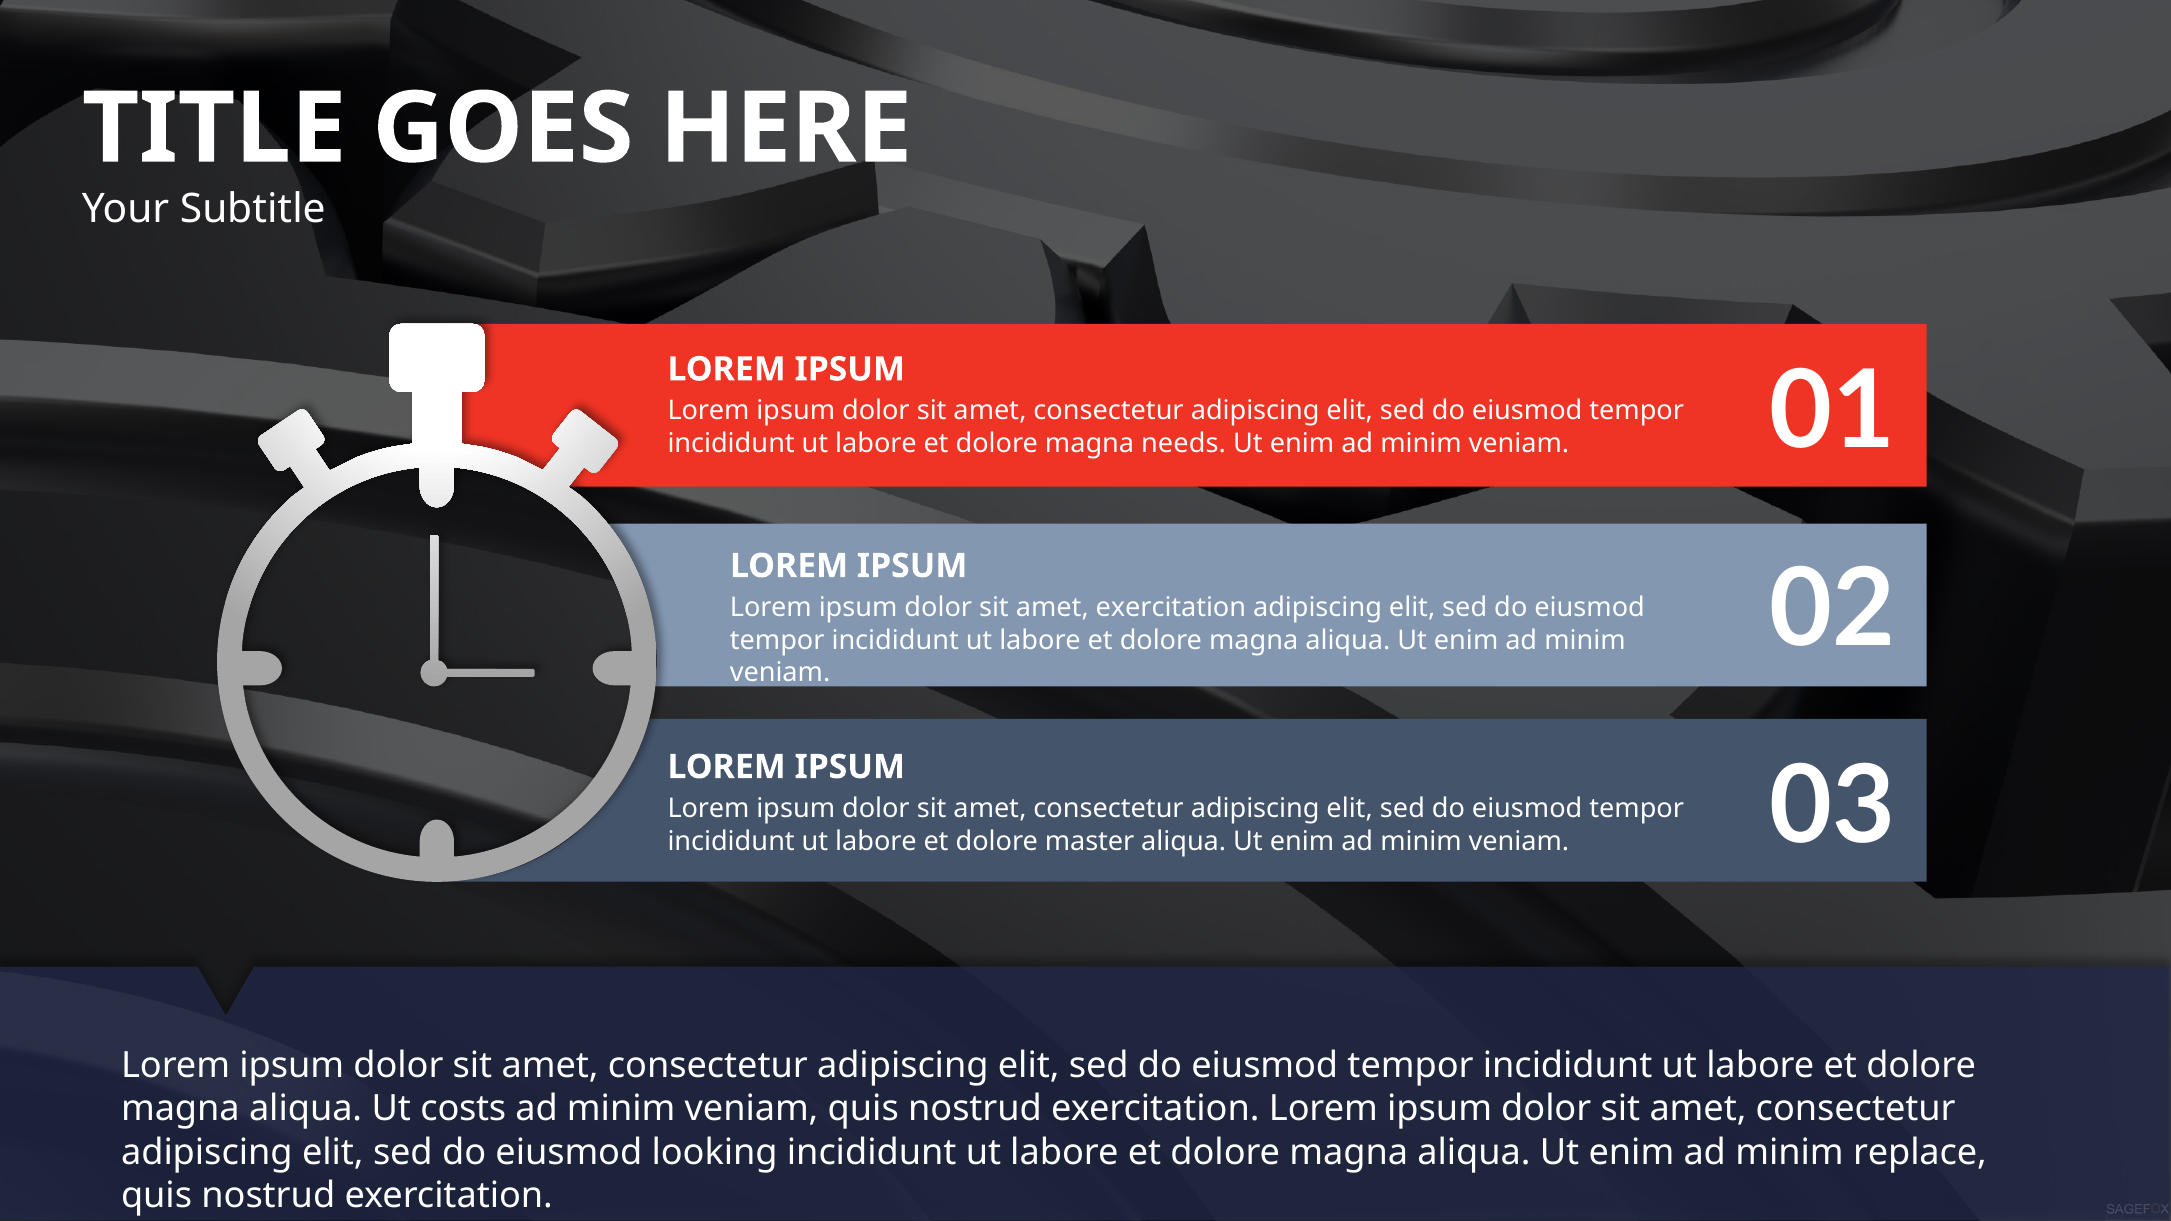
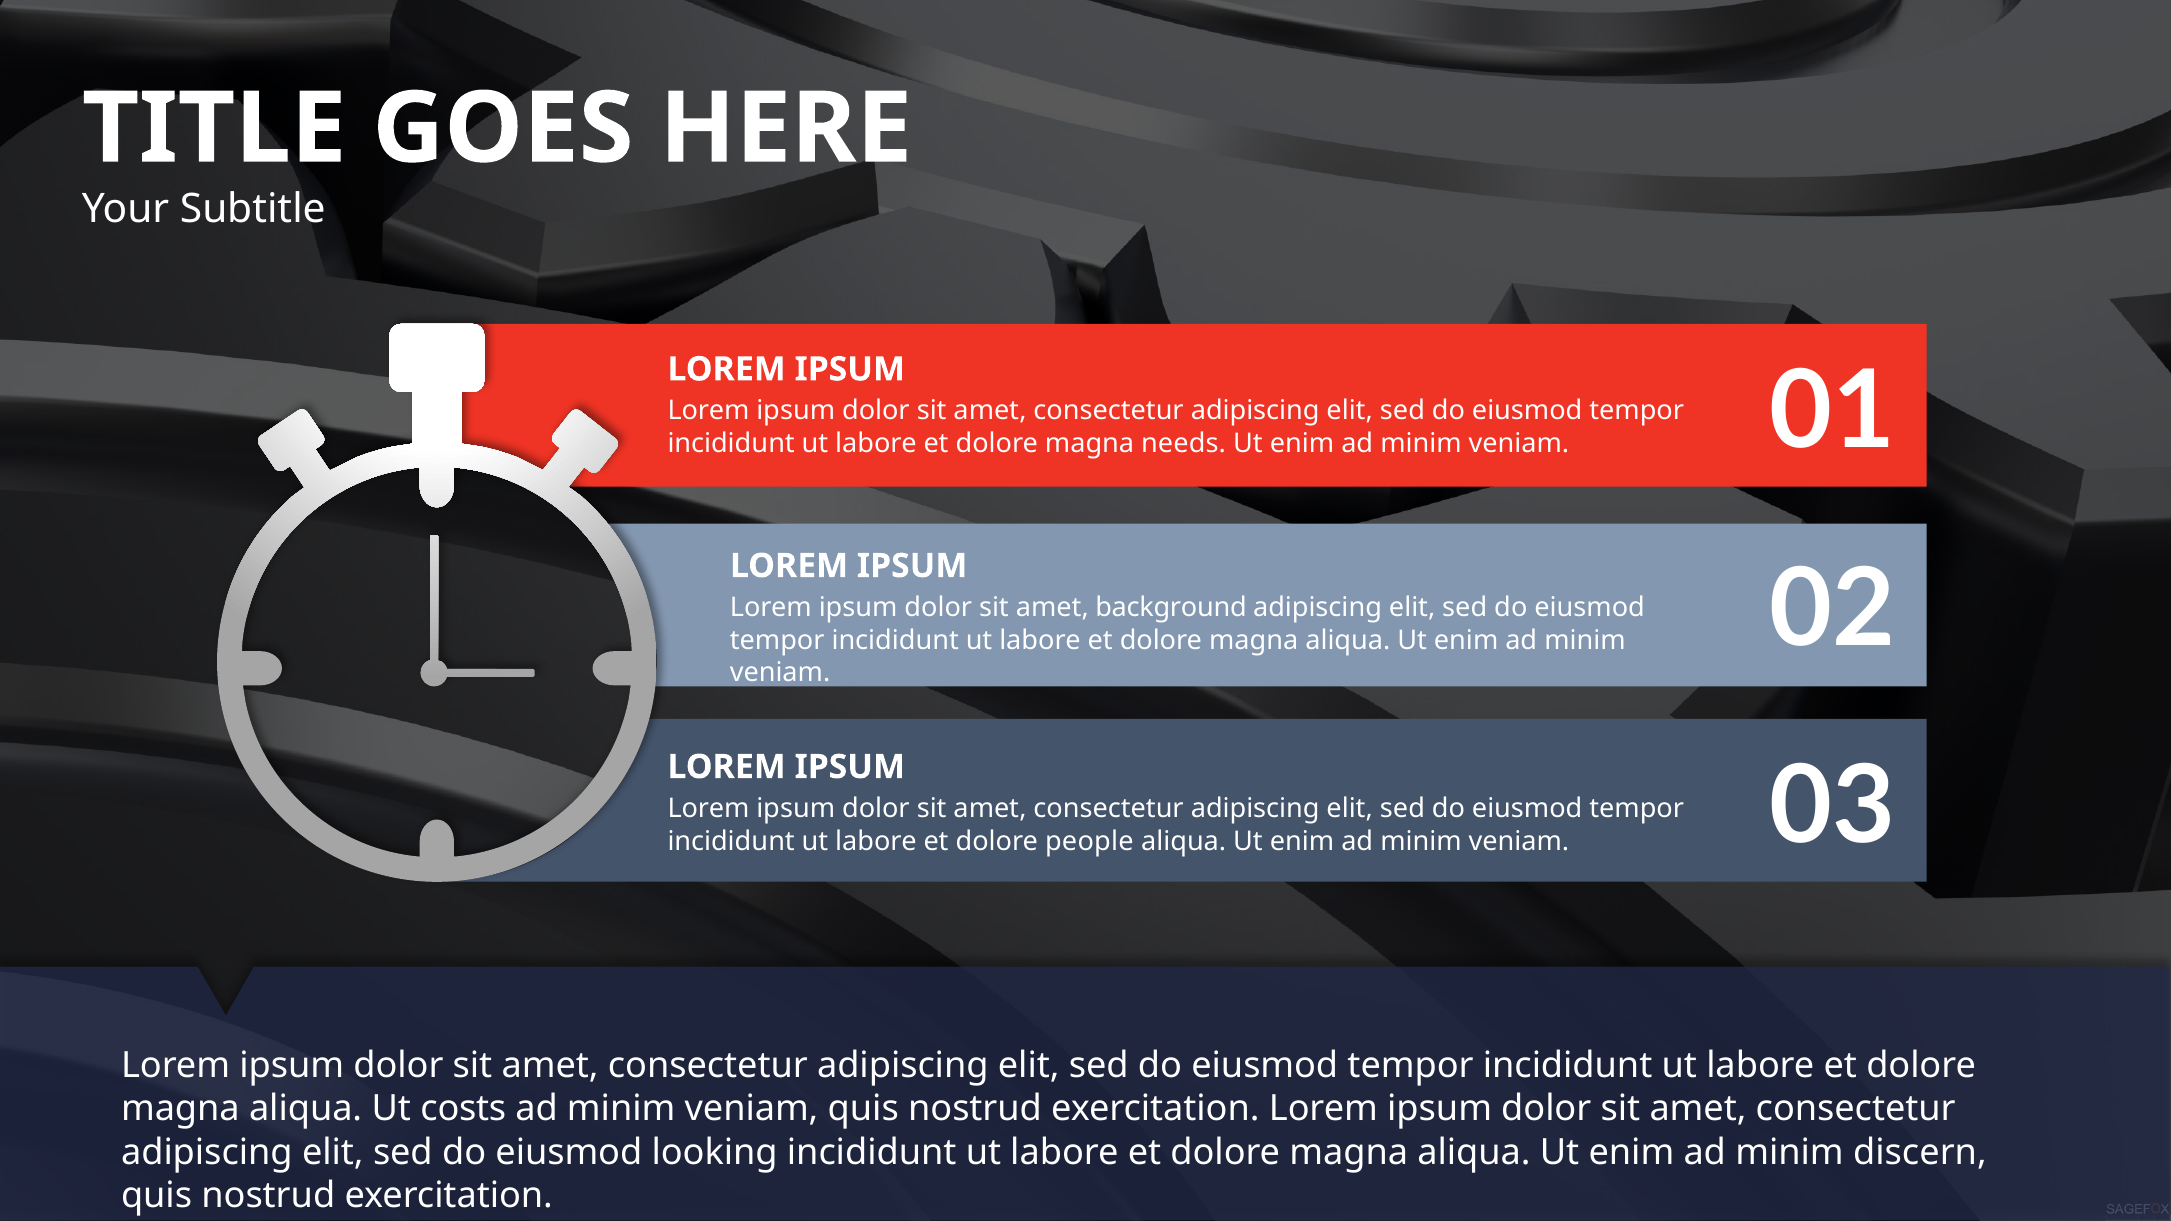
amet exercitation: exercitation -> background
master: master -> people
replace: replace -> discern
